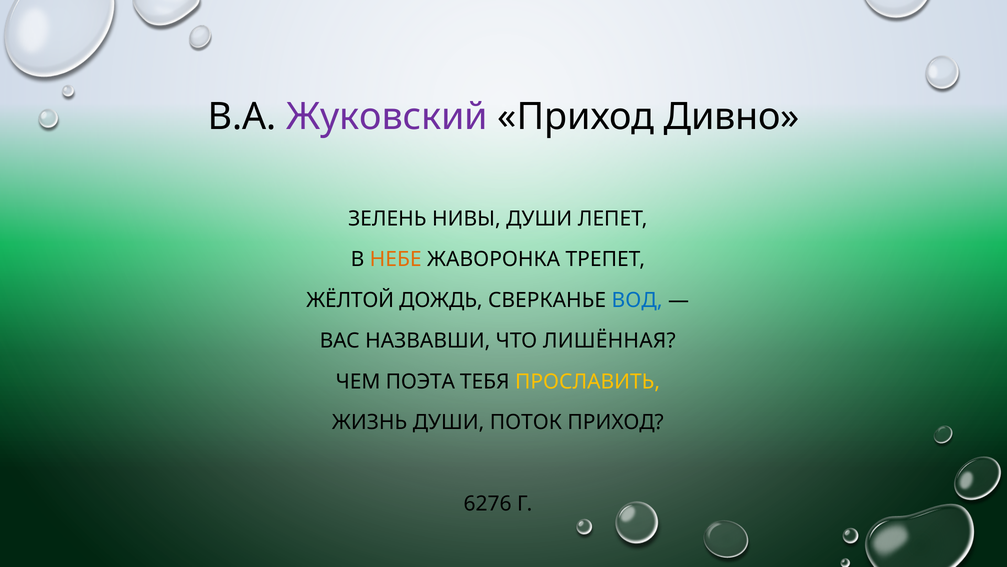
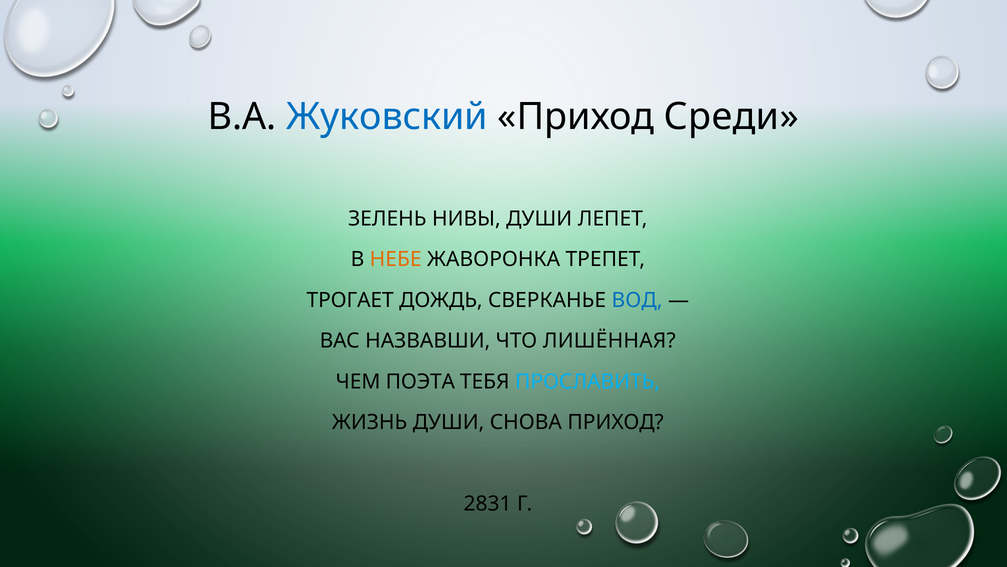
Жуковский colour: purple -> blue
Дивно: Дивно -> Среди
ЖЁЛТОЙ: ЖЁЛТОЙ -> ТРОГАЕТ
ПРОСЛАВИТЬ colour: yellow -> light blue
ПОТОК: ПОТОК -> СНОВА
6276: 6276 -> 2831
